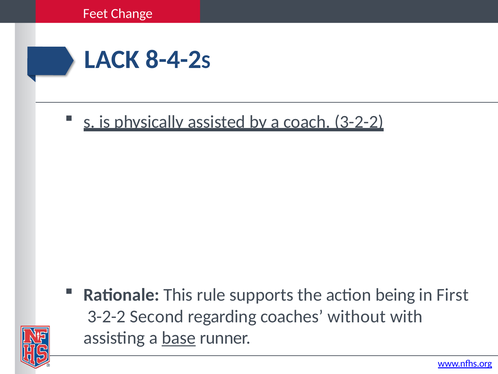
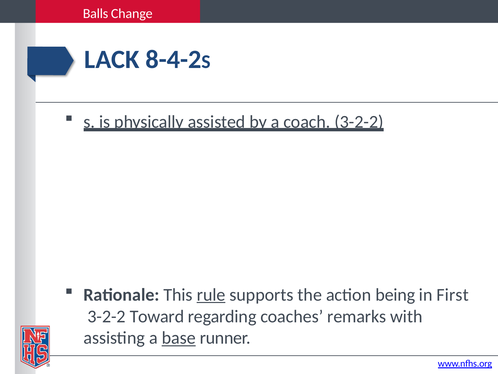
Feet: Feet -> Balls
rule underline: none -> present
Second: Second -> Toward
without: without -> remarks
